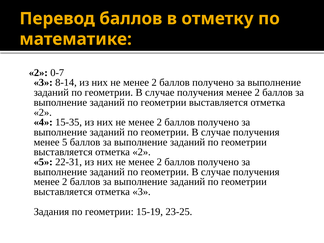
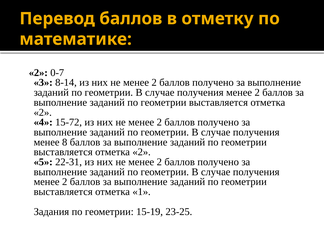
15-35: 15-35 -> 15-72
менее 5: 5 -> 8
отметка 3: 3 -> 1
